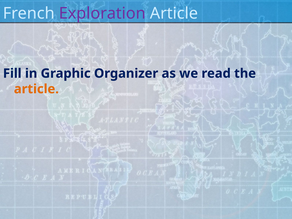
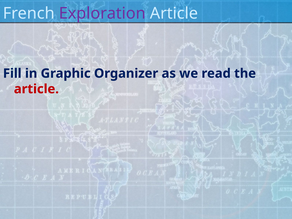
article at (36, 89) colour: orange -> red
